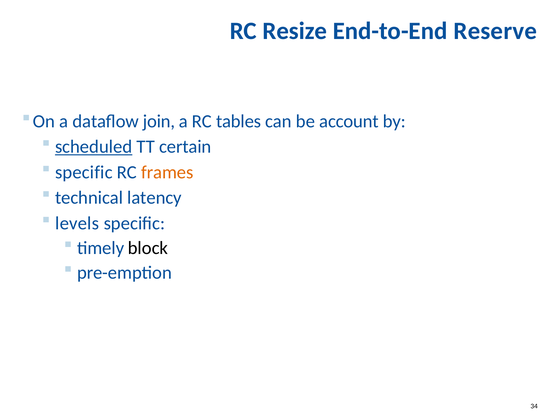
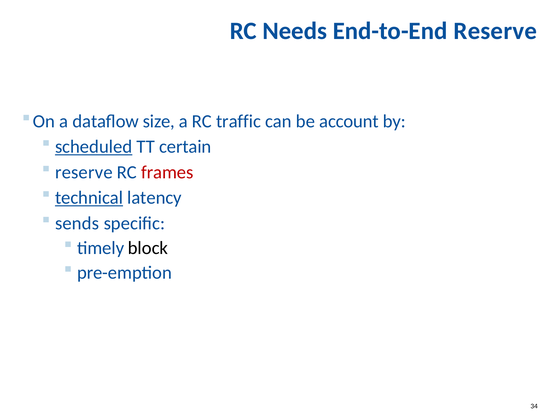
Resize: Resize -> Needs
join: join -> size
tables: tables -> traffic
specific at (84, 172): specific -> reserve
frames colour: orange -> red
technical underline: none -> present
levels: levels -> sends
